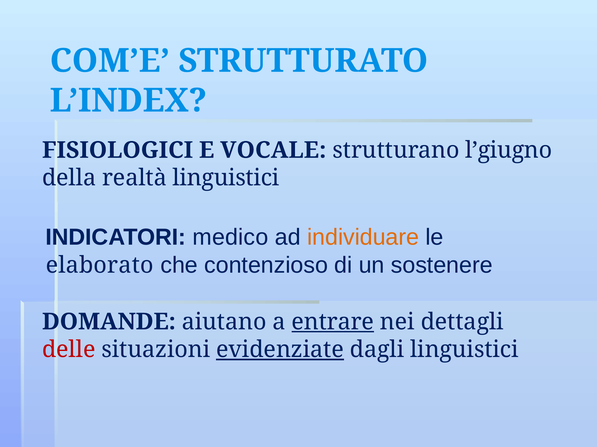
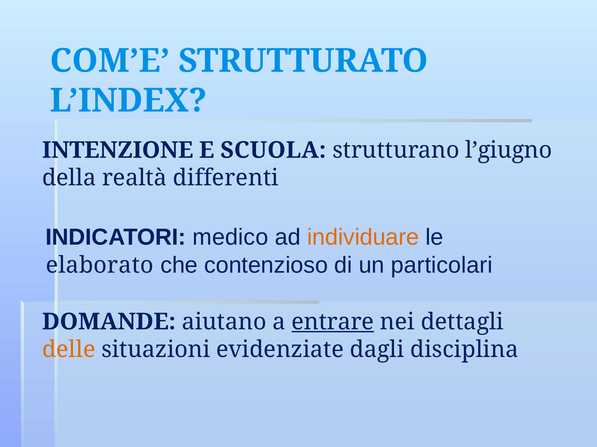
FISIOLOGICI: FISIOLOGICI -> INTENZIONE
VOCALE: VOCALE -> SCUOLA
realtà linguistici: linguistici -> differenti
sostenere: sostenere -> particolari
delle colour: red -> orange
evidenziate underline: present -> none
dagli linguistici: linguistici -> disciplina
